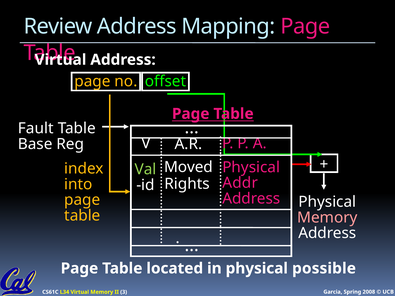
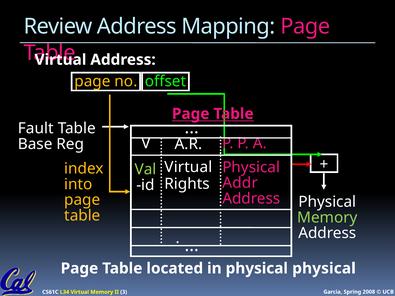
Moved at (188, 167): Moved -> Virtual
Memory at (327, 218) colour: pink -> light green
physical possible: possible -> physical
